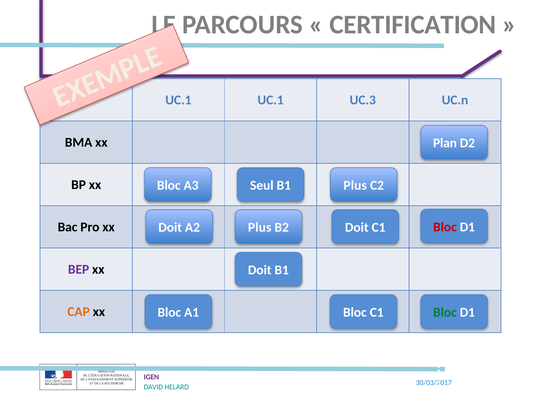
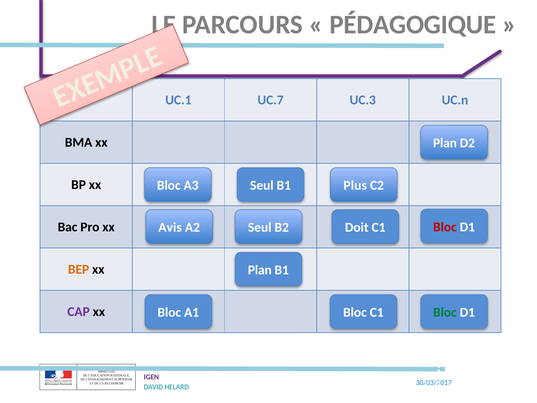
CERTIFICATION: CERTIFICATION -> PÉDAGOGIQUE
UC.1 at (271, 100): UC.1 -> UC.7
Doit at (170, 227): Doit -> Avis
A2 Plus: Plus -> Seul
BEP colour: purple -> orange
Doit at (260, 270): Doit -> Plan
CAP colour: orange -> purple
